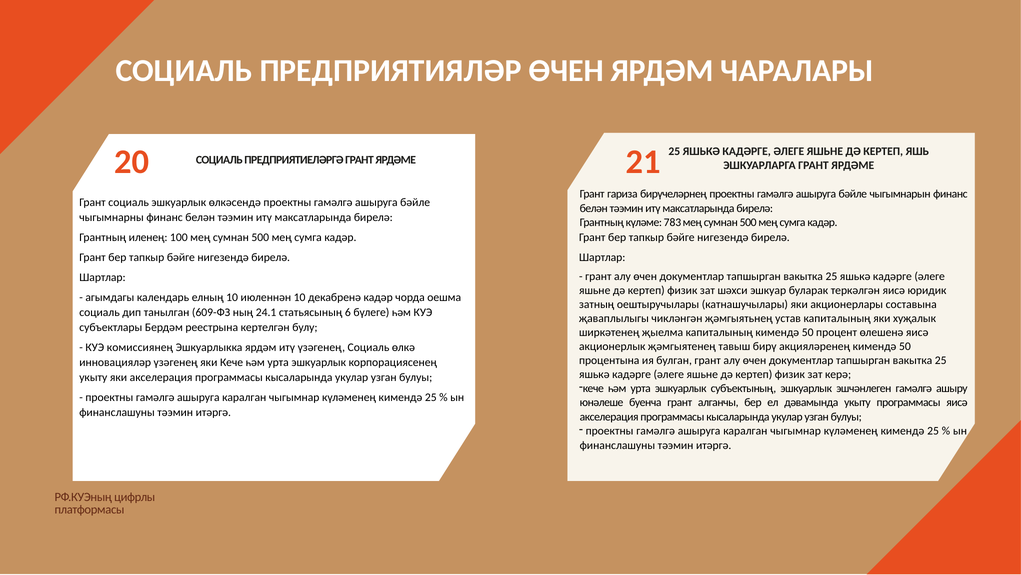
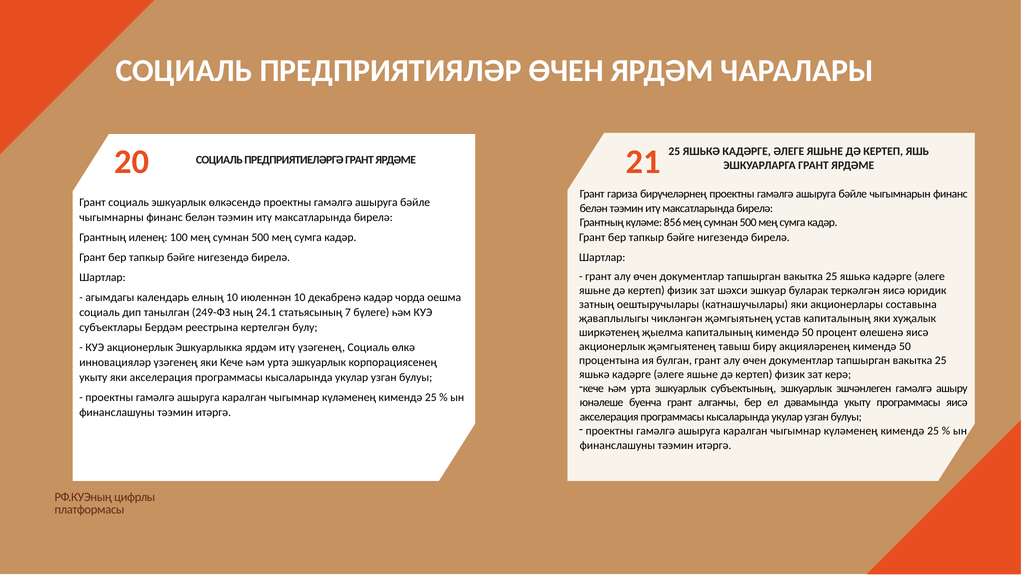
783: 783 -> 856
609-ФЗ: 609-ФЗ -> 249-ФЗ
6: 6 -> 7
КУЭ комиссиянең: комиссиянең -> акционерлык
